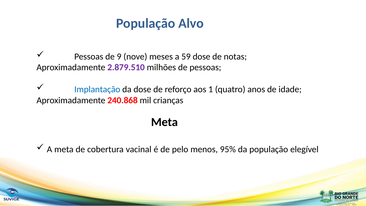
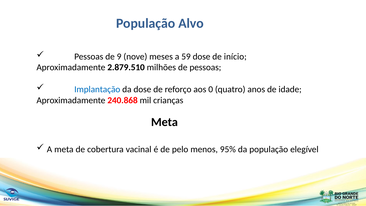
notas: notas -> início
2.879.510 colour: purple -> black
1: 1 -> 0
